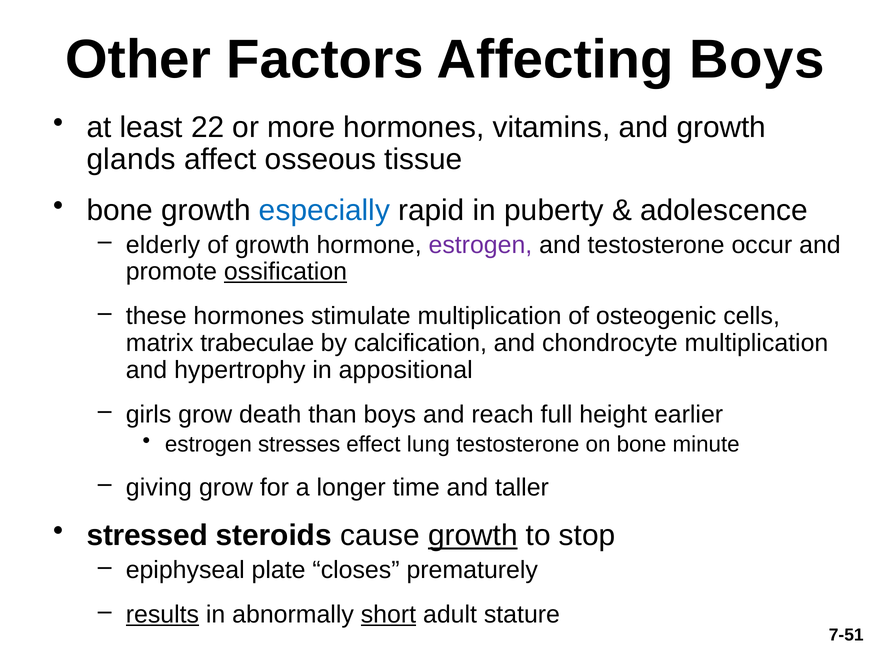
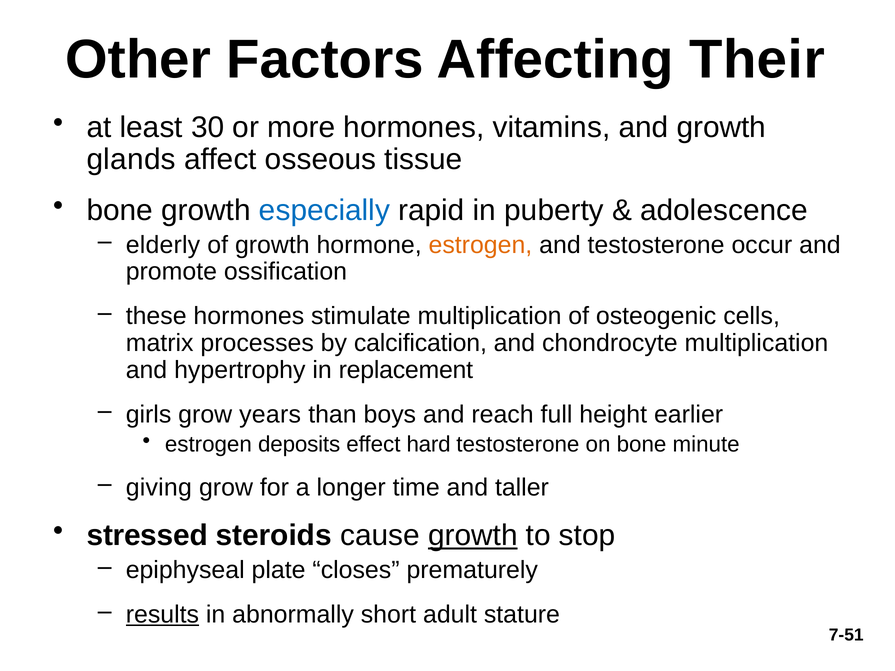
Affecting Boys: Boys -> Their
22: 22 -> 30
estrogen at (480, 245) colour: purple -> orange
ossification underline: present -> none
trabeculae: trabeculae -> processes
appositional: appositional -> replacement
death: death -> years
stresses: stresses -> deposits
lung: lung -> hard
short underline: present -> none
